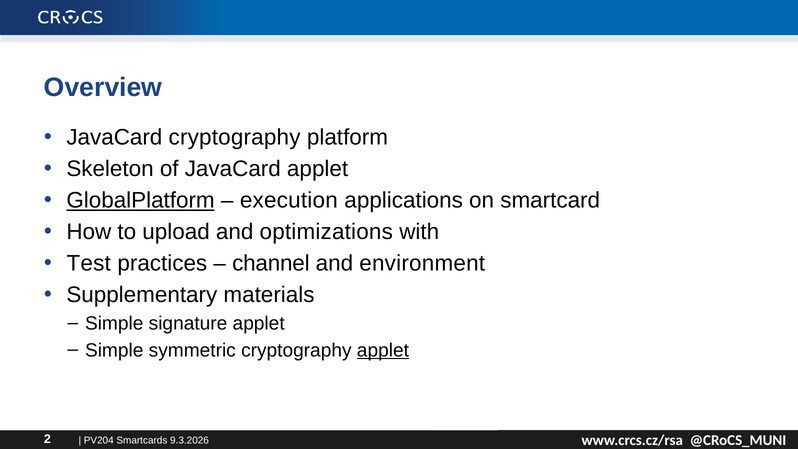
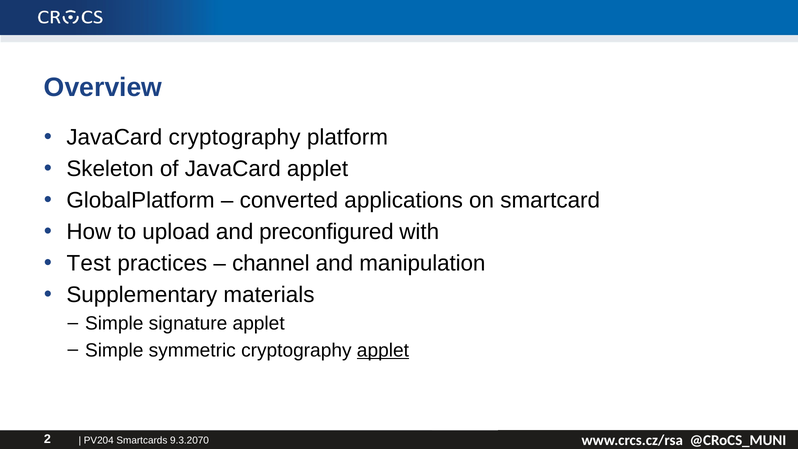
GlobalPlatform underline: present -> none
execution: execution -> converted
optimizations: optimizations -> preconfigured
environment: environment -> manipulation
9.3.2026: 9.3.2026 -> 9.3.2070
